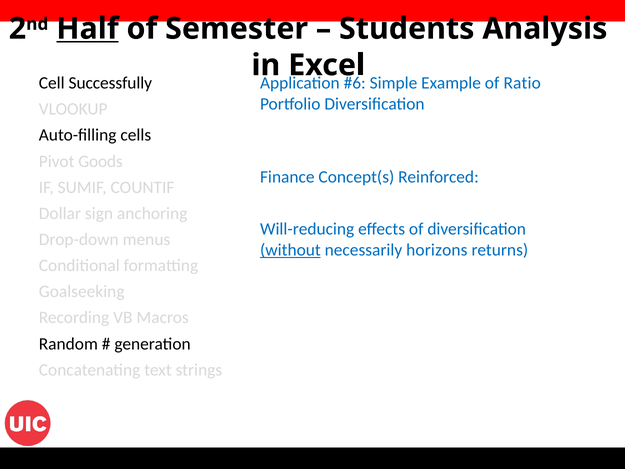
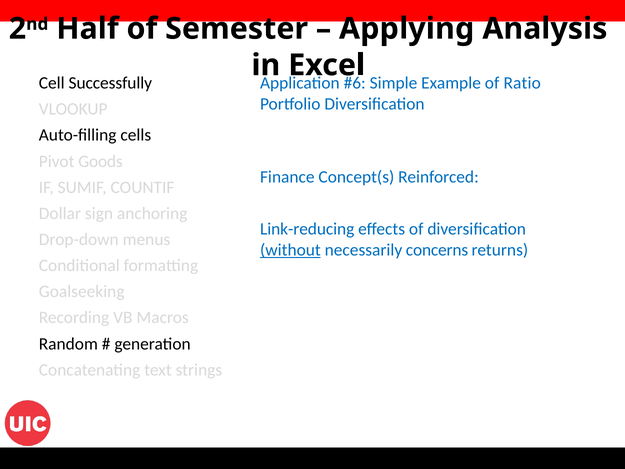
Half underline: present -> none
Students: Students -> Applying
Will-reducing: Will-reducing -> Link-reducing
horizons: horizons -> concerns
